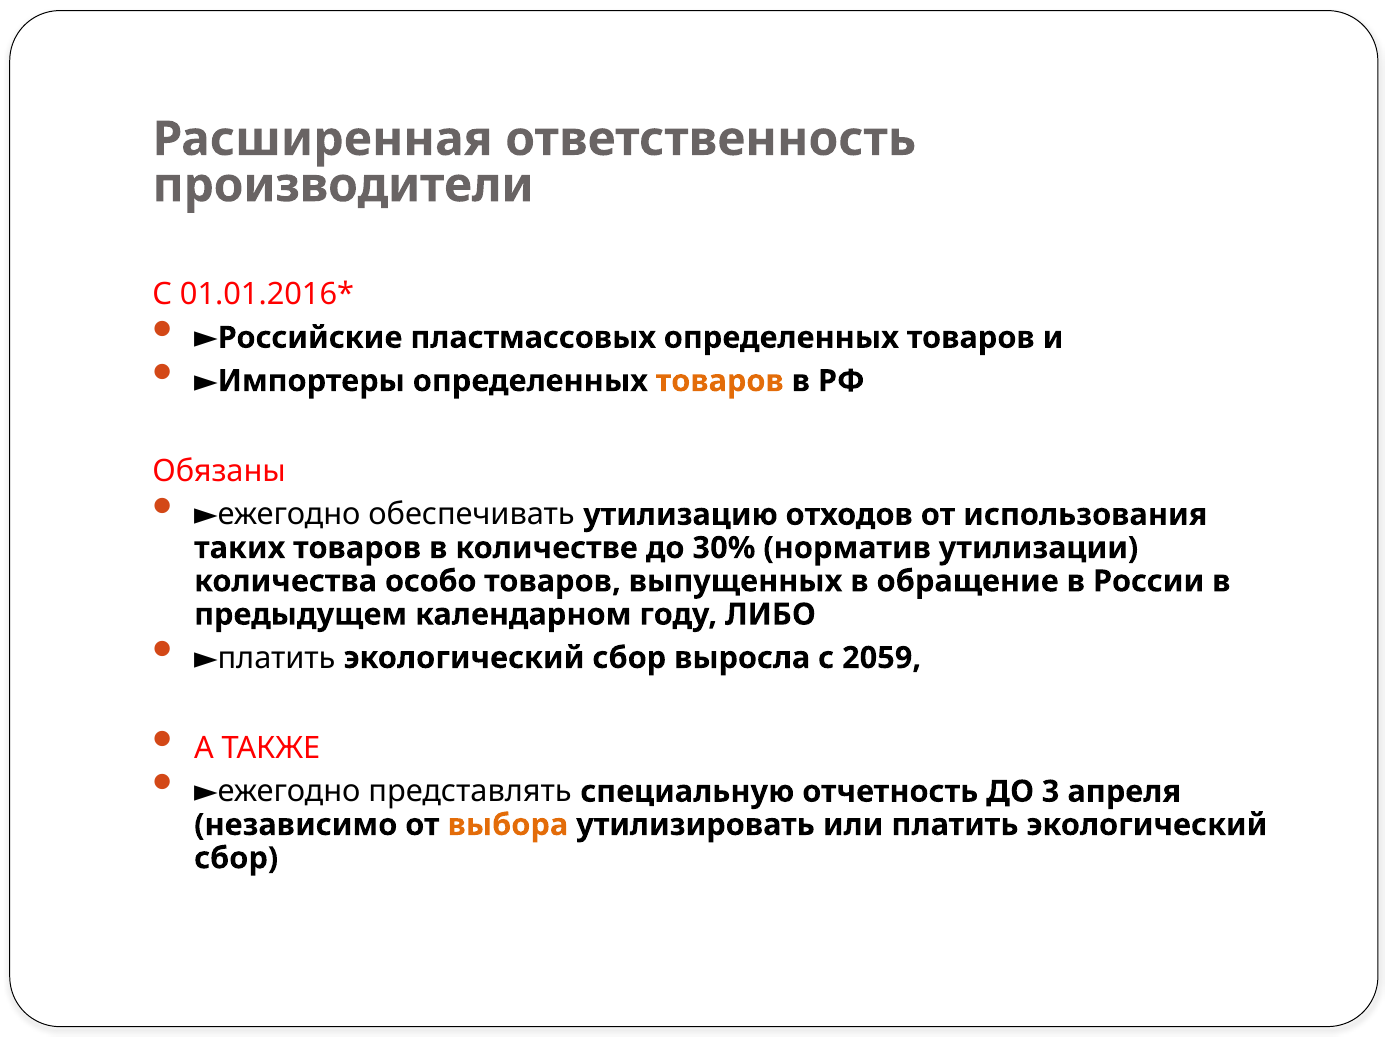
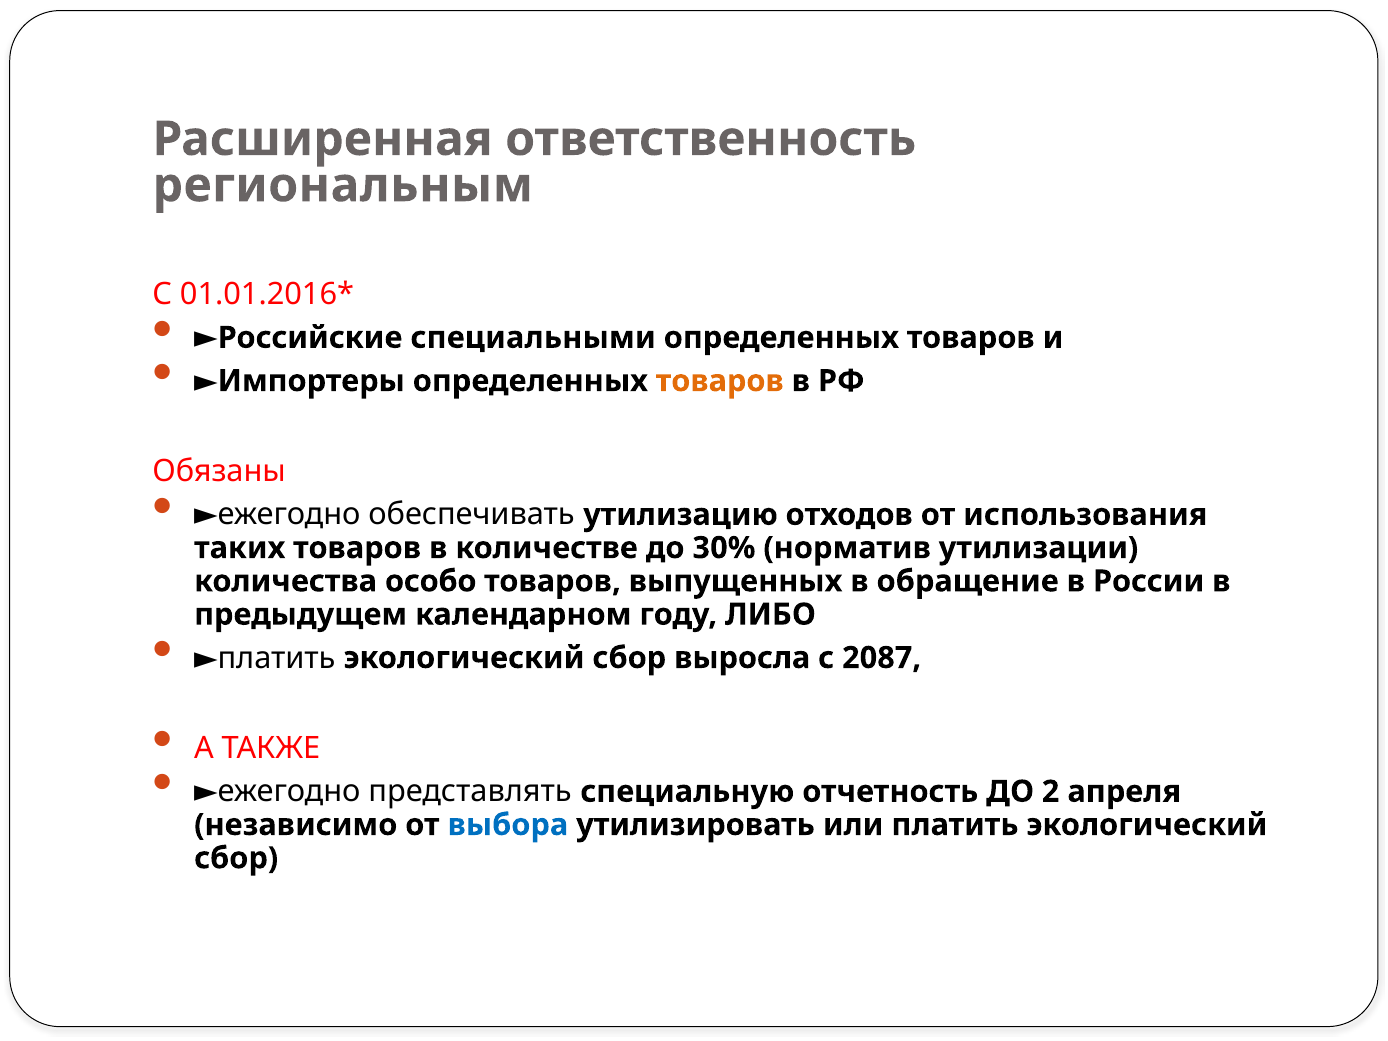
производители: производители -> региональным
пластмассовых: пластмассовых -> специальными
2059: 2059 -> 2087
3: 3 -> 2
выбора colour: orange -> blue
